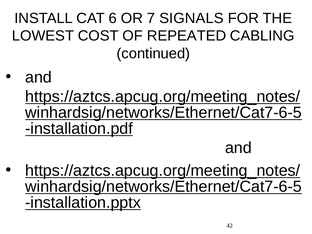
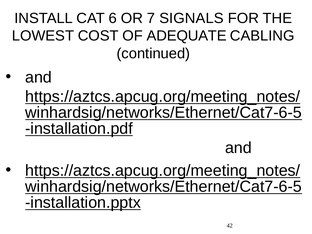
REPEATED: REPEATED -> ADEQUATE
